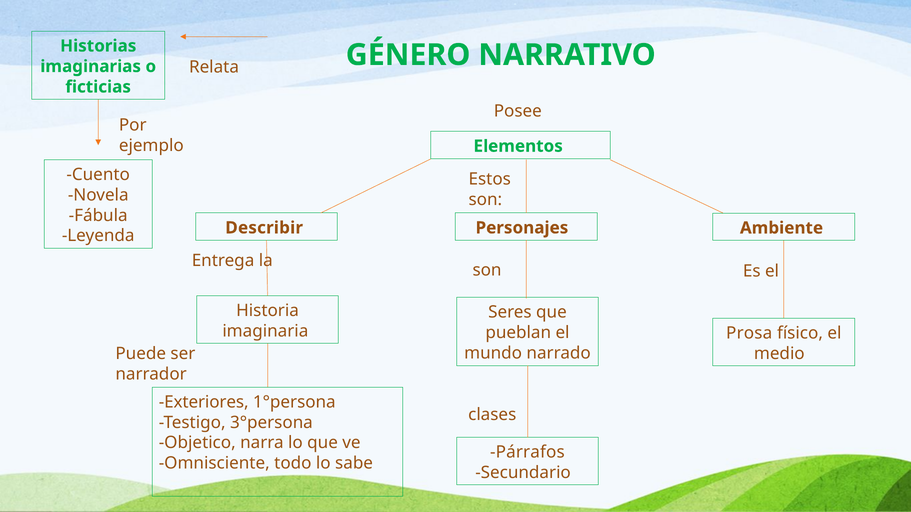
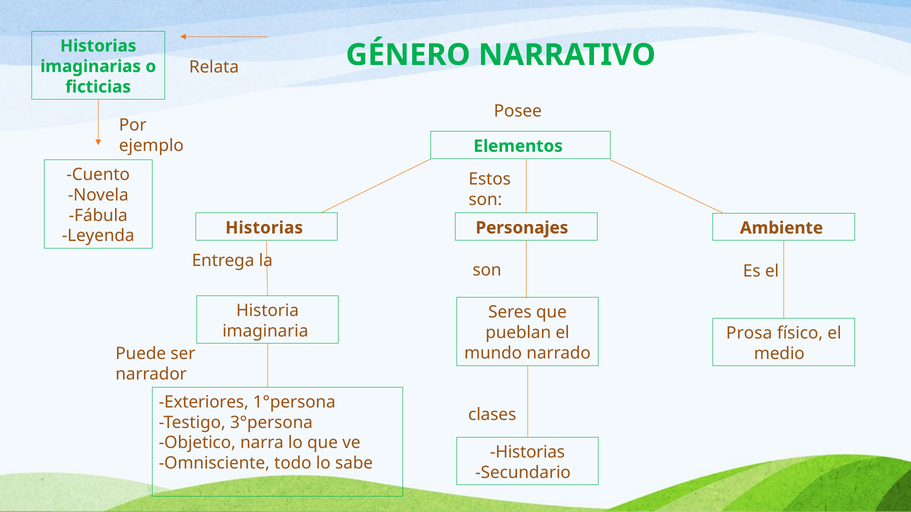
Describir at (264, 228): Describir -> Historias
Párrafos at (527, 452): Párrafos -> Historias
